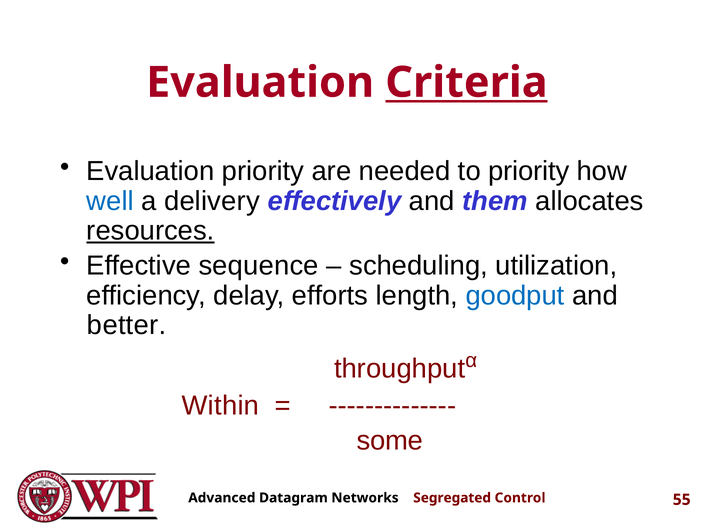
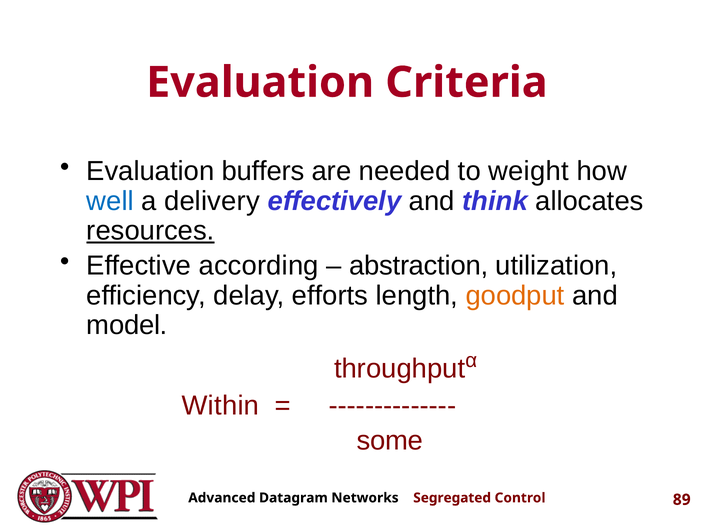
Criteria underline: present -> none
Evaluation priority: priority -> buffers
to priority: priority -> weight
them: them -> think
sequence: sequence -> according
scheduling: scheduling -> abstraction
goodput colour: blue -> orange
better: better -> model
55: 55 -> 89
